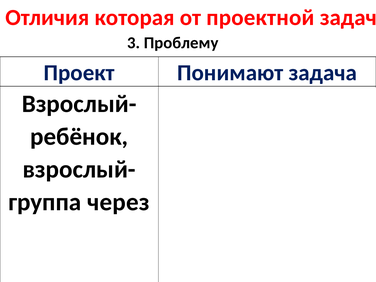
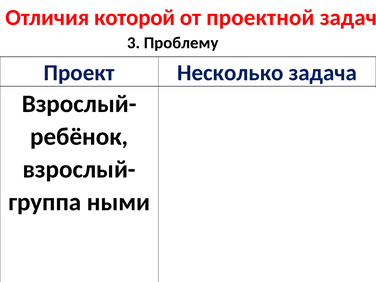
которая: которая -> которой
Понимают: Понимают -> Несколько
через: через -> ными
